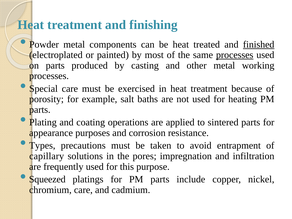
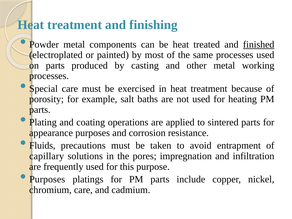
processes at (235, 55) underline: present -> none
Types: Types -> Fluids
Squeezed at (47, 179): Squeezed -> Purposes
